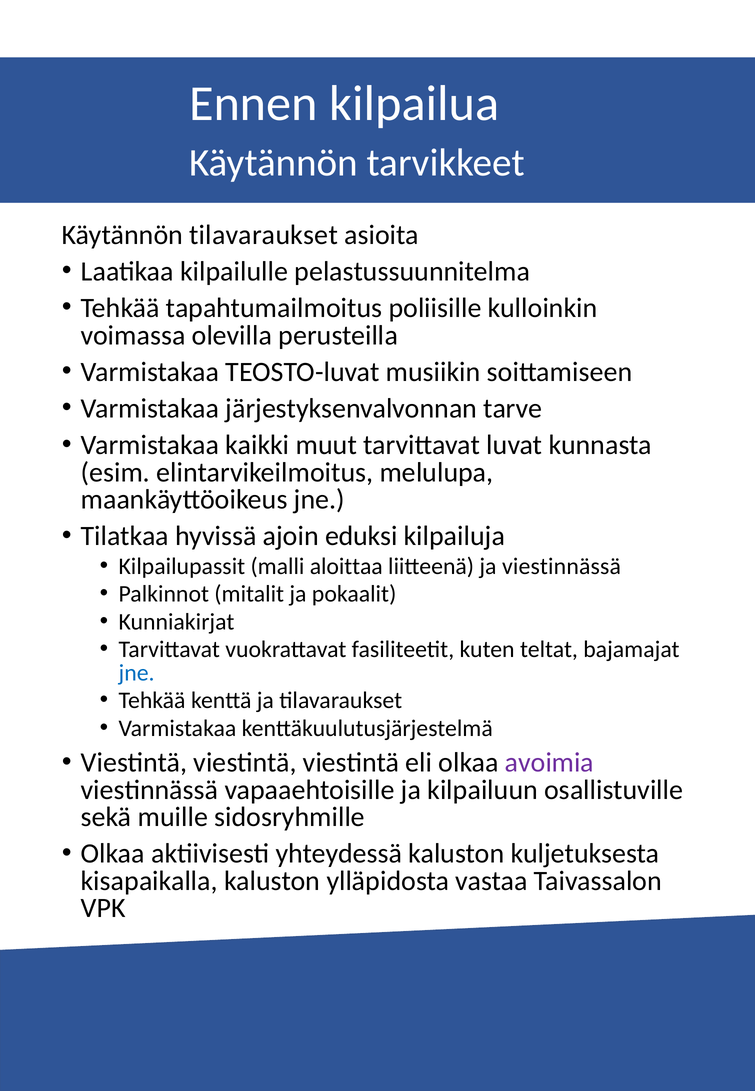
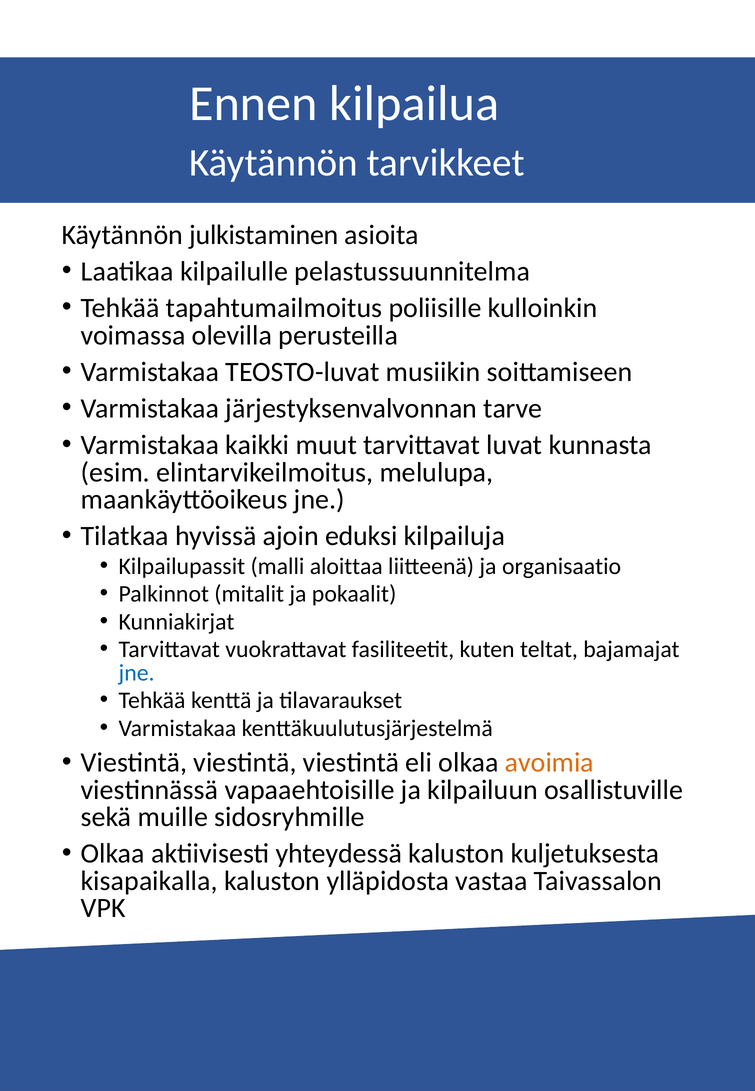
Käytännön tilavaraukset: tilavaraukset -> julkistaminen
ja viestinnässä: viestinnässä -> organisaatio
avoimia colour: purple -> orange
